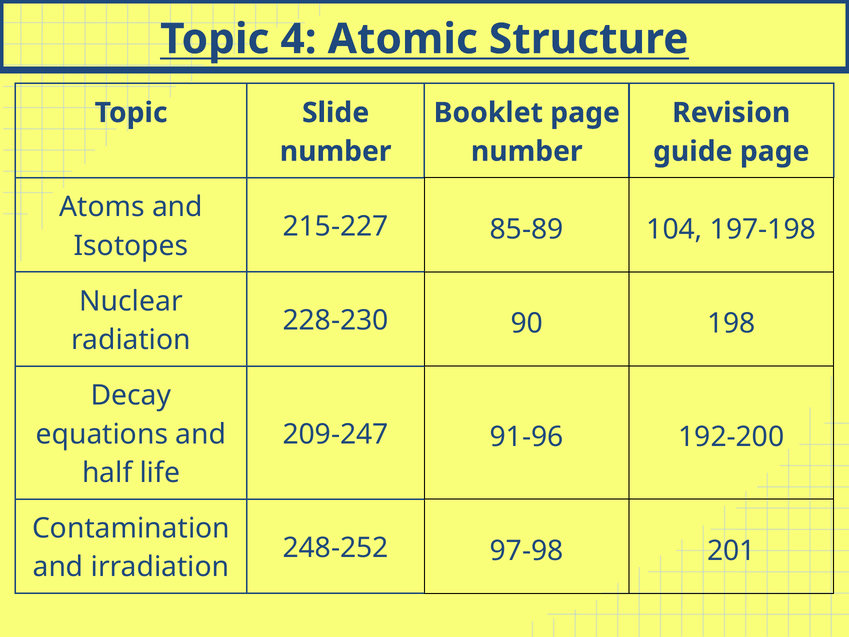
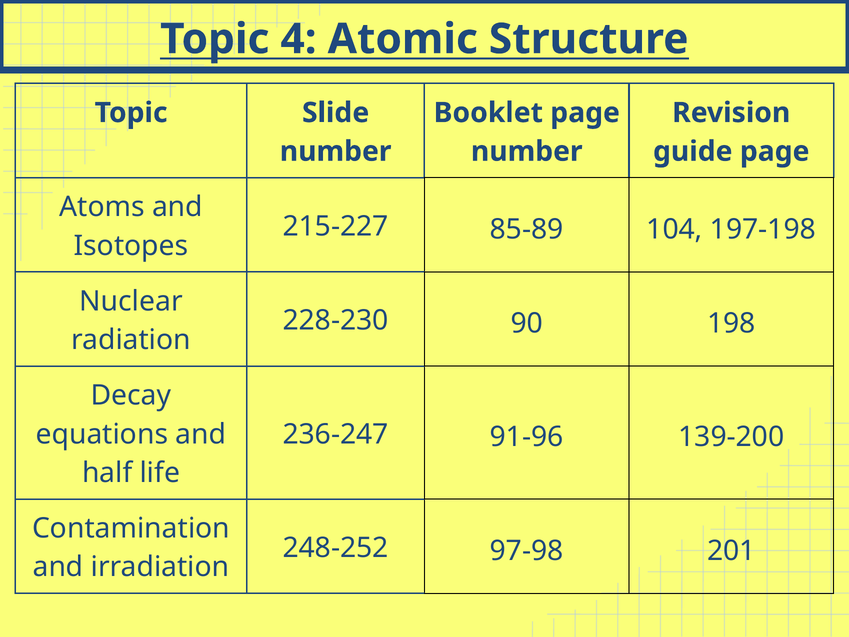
209-247: 209-247 -> 236-247
192-200: 192-200 -> 139-200
